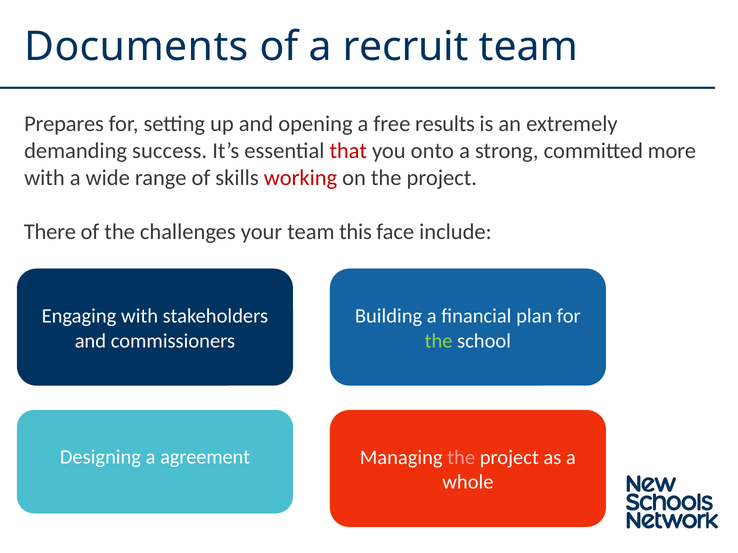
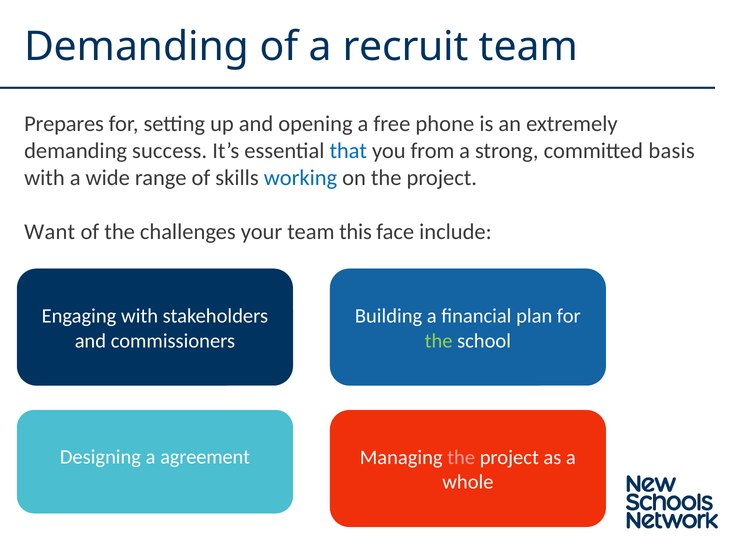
Documents at (136, 47): Documents -> Demanding
results: results -> phone
that colour: red -> blue
onto: onto -> from
more: more -> basis
working colour: red -> blue
There: There -> Want
